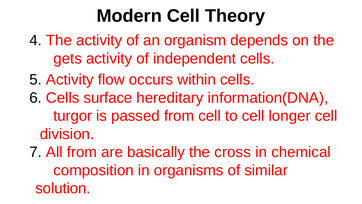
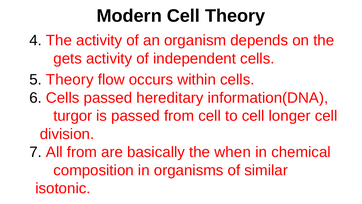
5 Activity: Activity -> Theory
Cells surface: surface -> passed
cross: cross -> when
solution: solution -> isotonic
